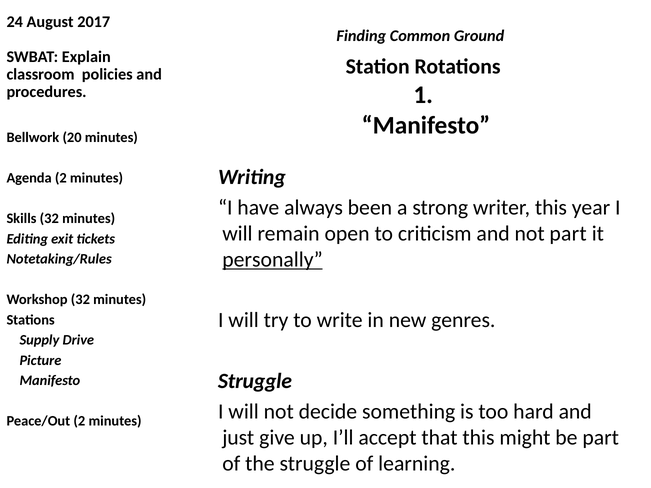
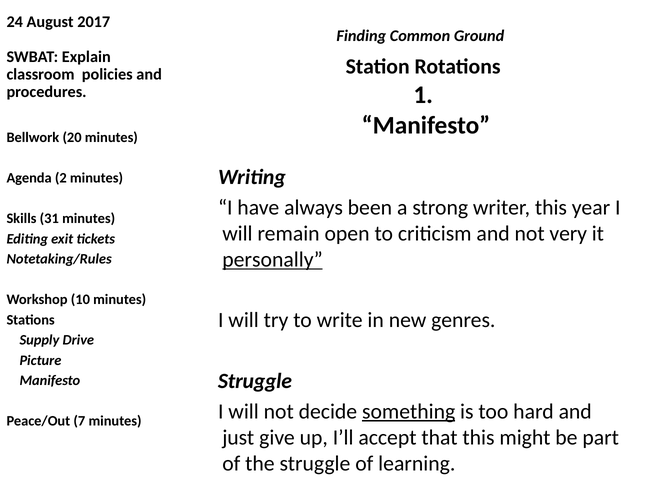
Skills 32: 32 -> 31
not part: part -> very
Workshop 32: 32 -> 10
something underline: none -> present
Peace/Out 2: 2 -> 7
